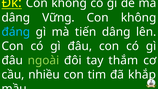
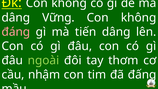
đáng colour: light blue -> pink
thắm: thắm -> thơm
nhiều: nhiều -> nhậm
khắp: khắp -> đấng
